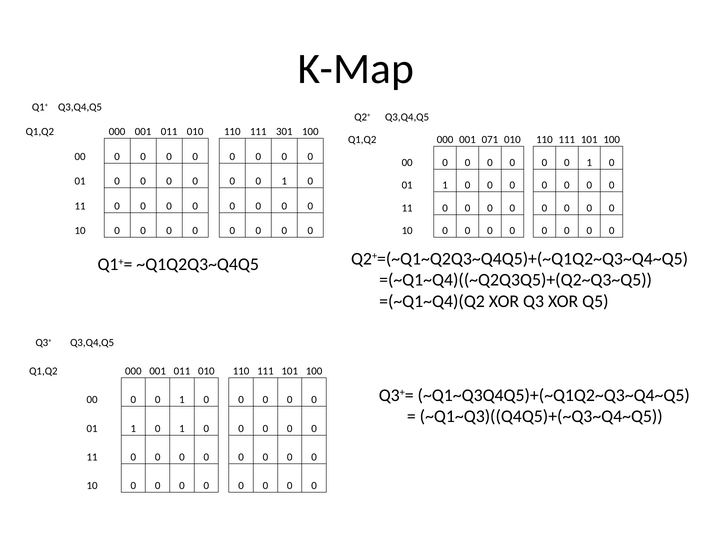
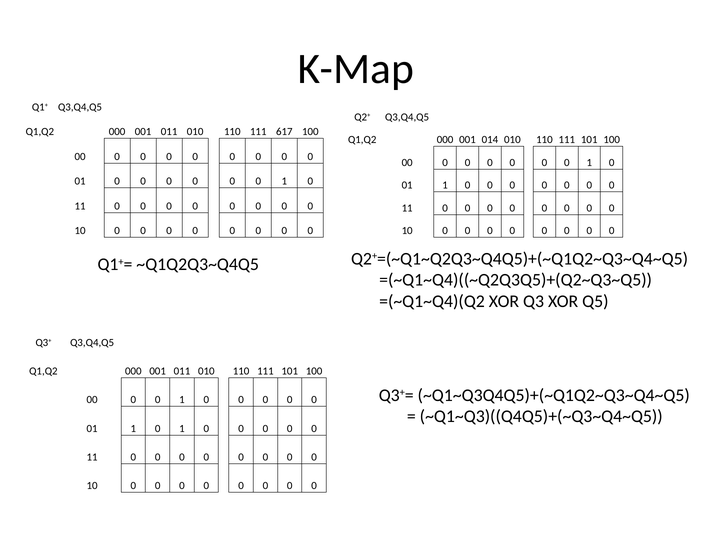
301: 301 -> 617
071: 071 -> 014
